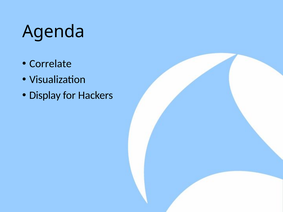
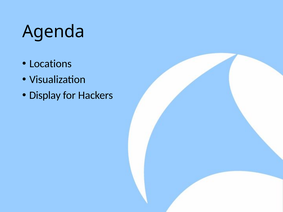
Correlate: Correlate -> Locations
